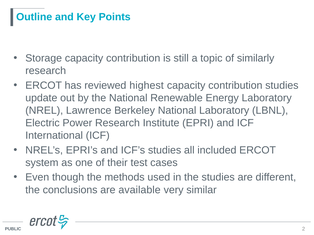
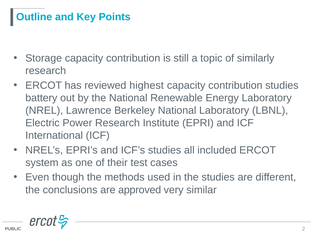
update: update -> battery
available: available -> approved
